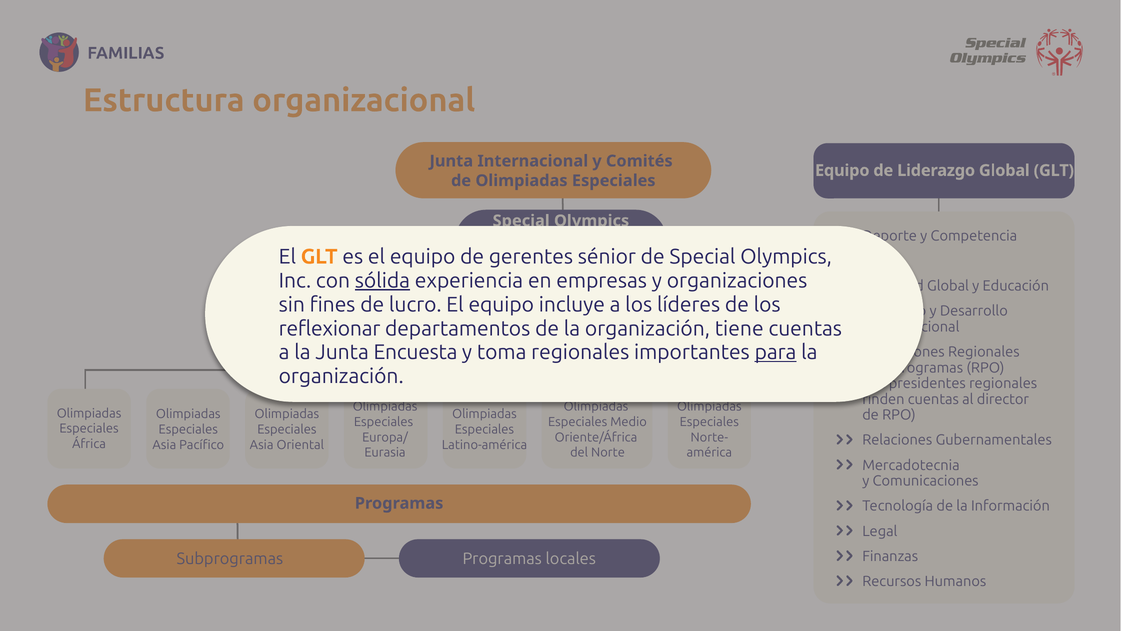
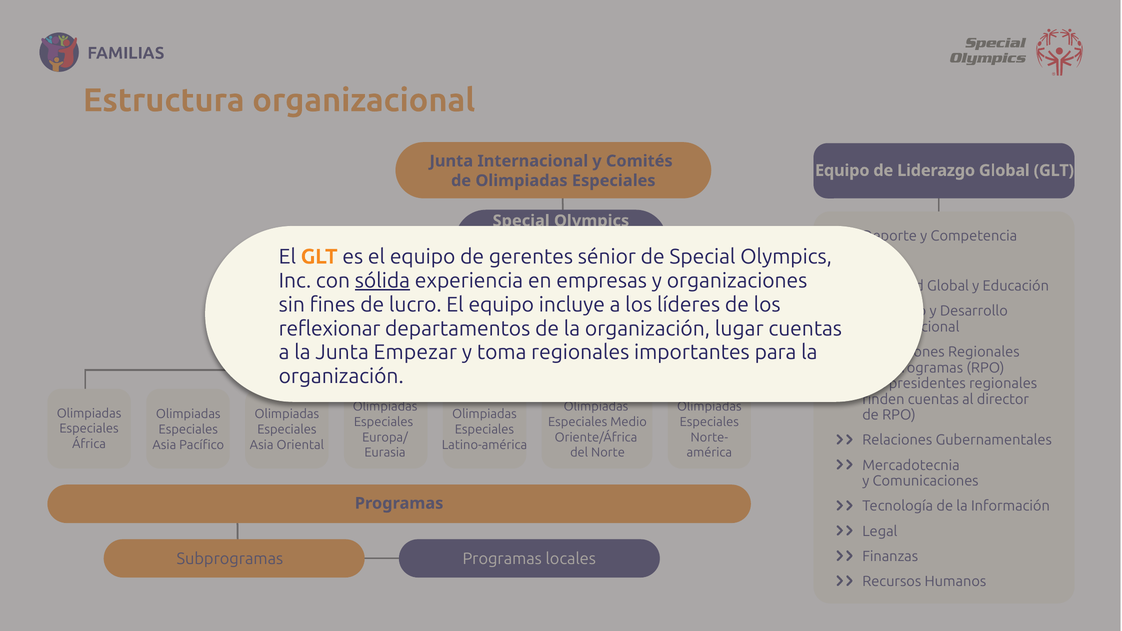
tiene: tiene -> lugar
Encuesta: Encuesta -> Empezar
para underline: present -> none
